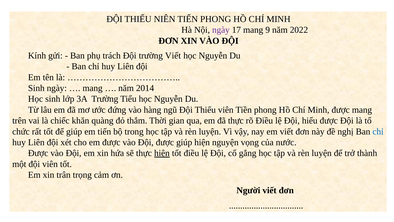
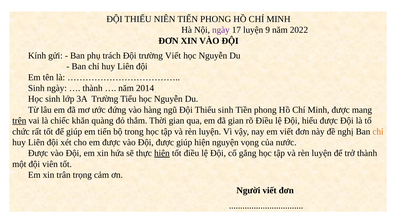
17 mang: mang -> luyện
mang at (93, 88): mang -> thành
Thiếu viên: viên -> sinh
trên underline: none -> present
đã thực: thực -> gian
chỉ at (378, 131) colour: blue -> orange
